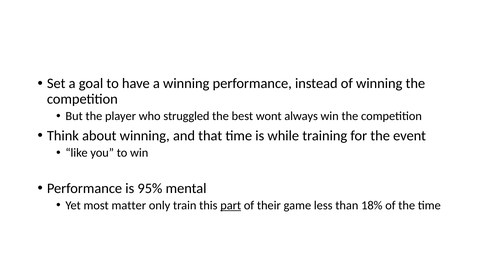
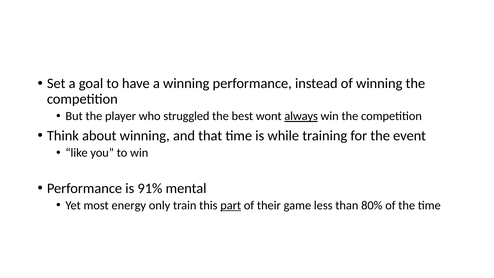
always underline: none -> present
95%: 95% -> 91%
matter: matter -> energy
18%: 18% -> 80%
